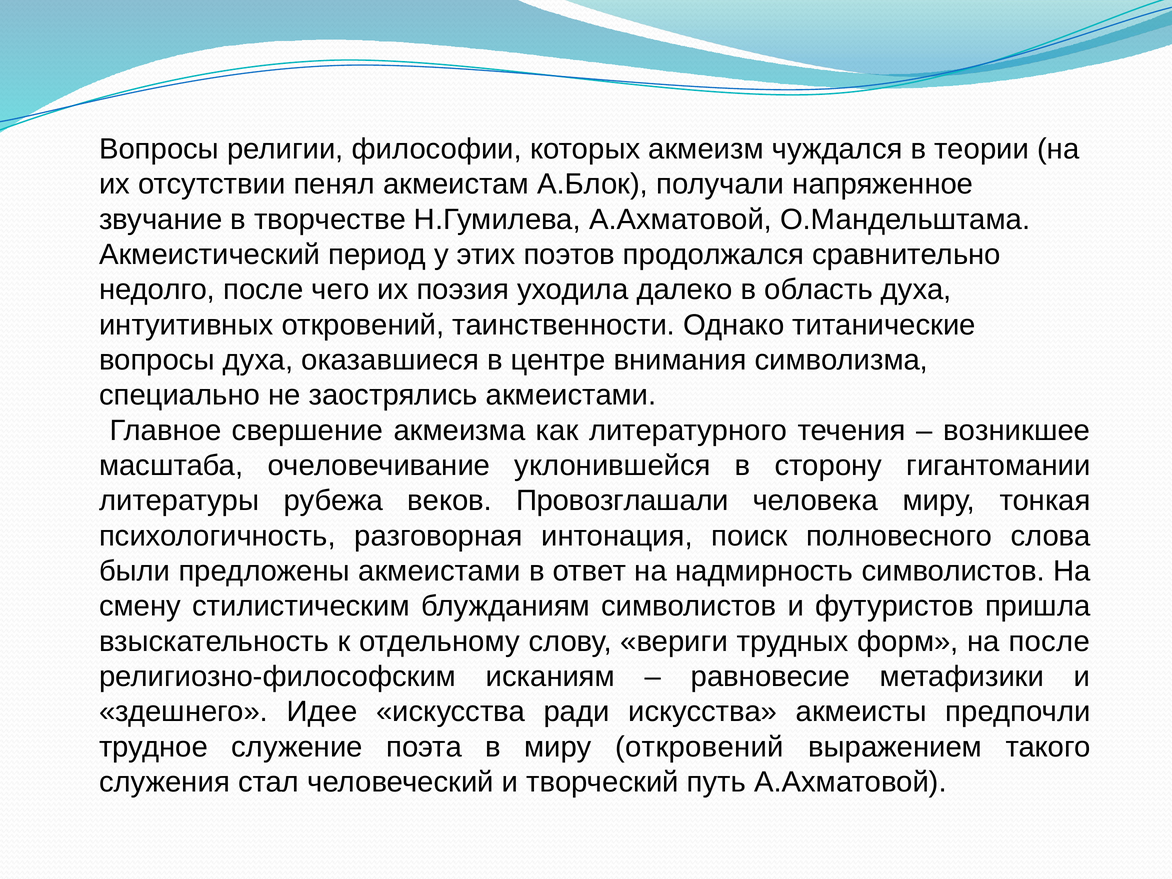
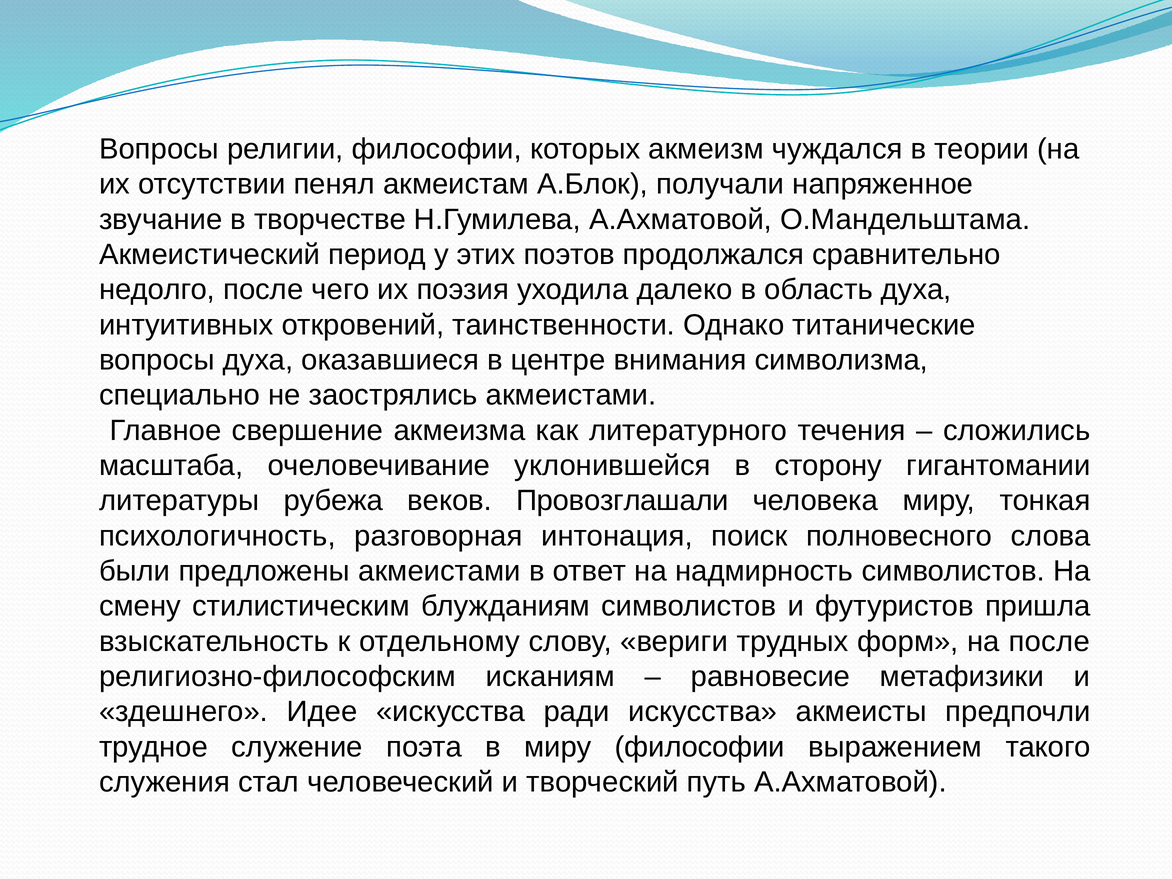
возникшее: возникшее -> сложились
миру откровений: откровений -> философии
